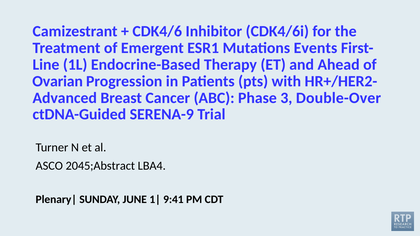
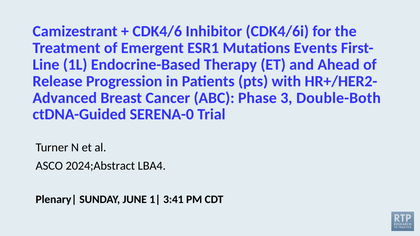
Ovarian: Ovarian -> Release
Double-Over: Double-Over -> Double-Both
SERENA-9: SERENA-9 -> SERENA-0
2045;Abstract: 2045;Abstract -> 2024;Abstract
9:41: 9:41 -> 3:41
